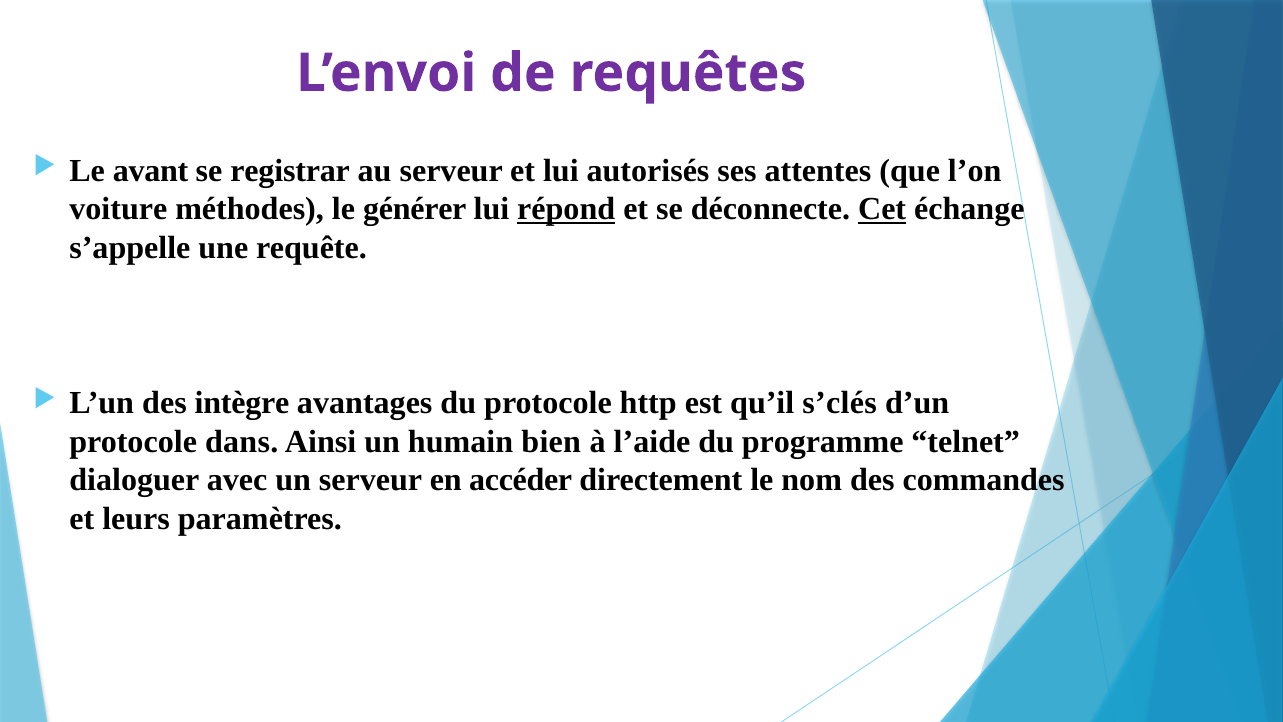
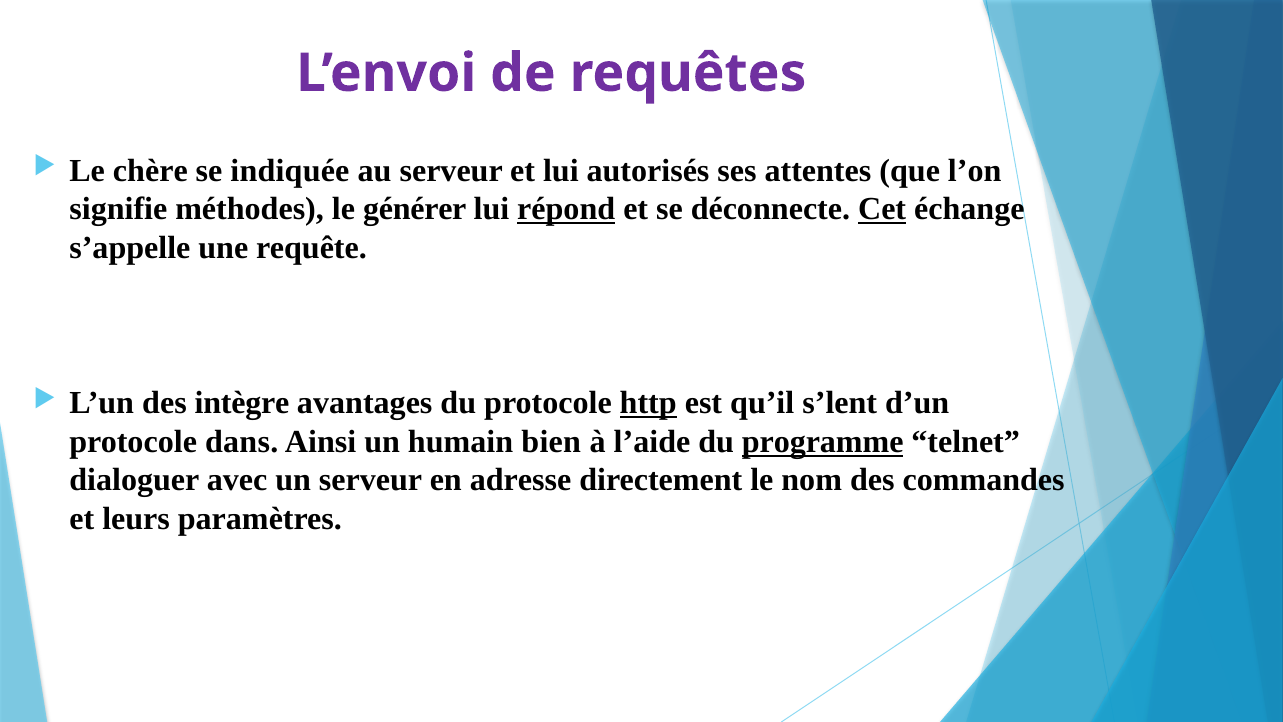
avant: avant -> chère
registrar: registrar -> indiquée
voiture: voiture -> signifie
http underline: none -> present
s’clés: s’clés -> s’lent
programme underline: none -> present
accéder: accéder -> adresse
